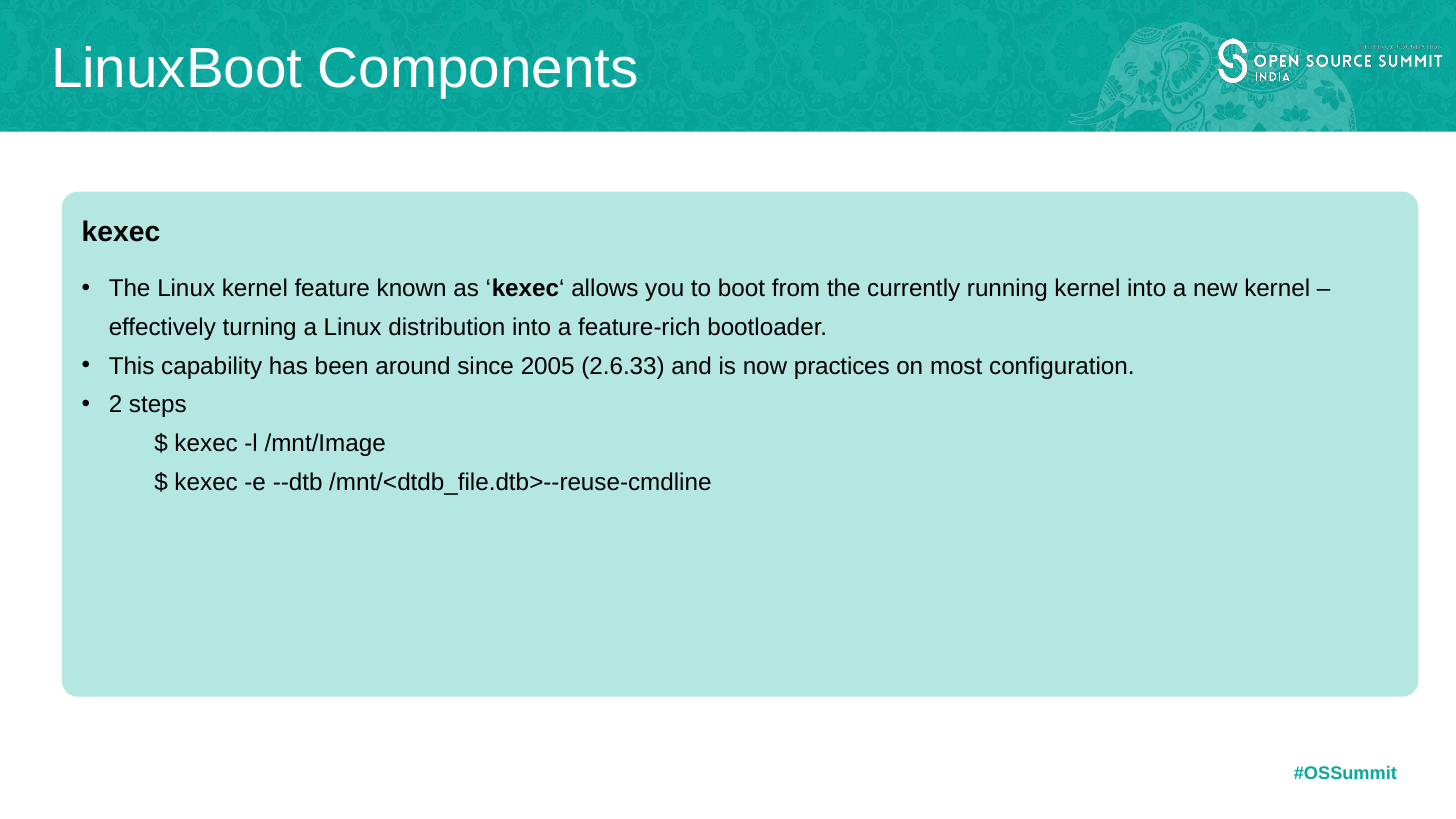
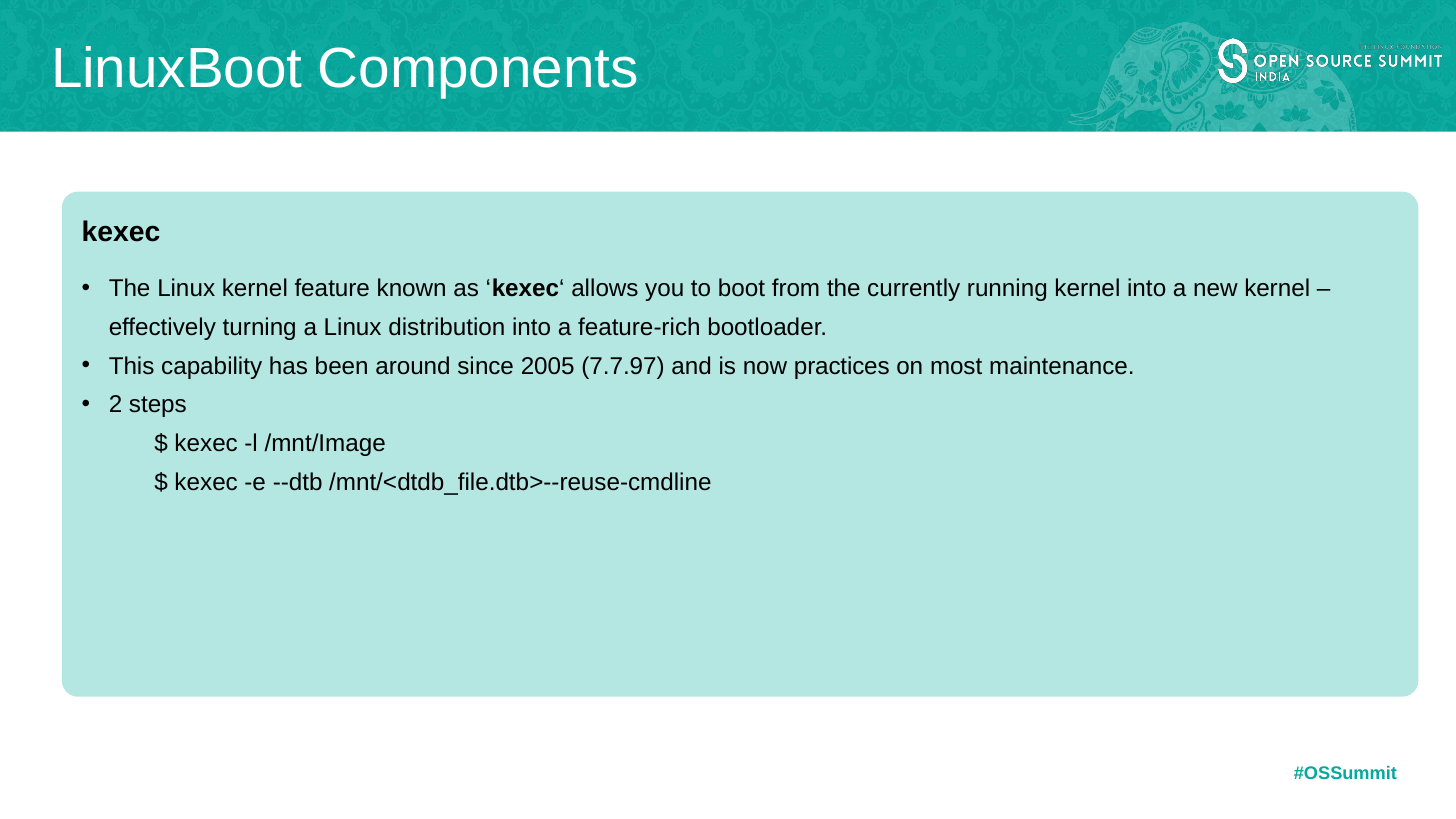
2.6.33: 2.6.33 -> 7.7.97
configuration: configuration -> maintenance
